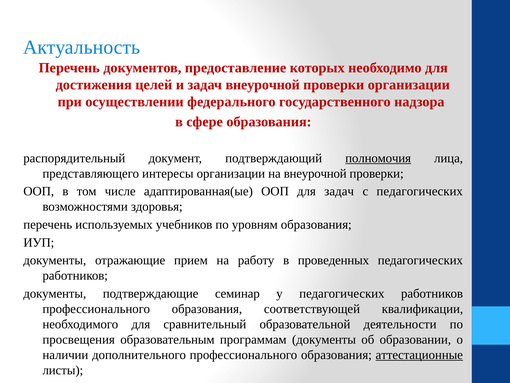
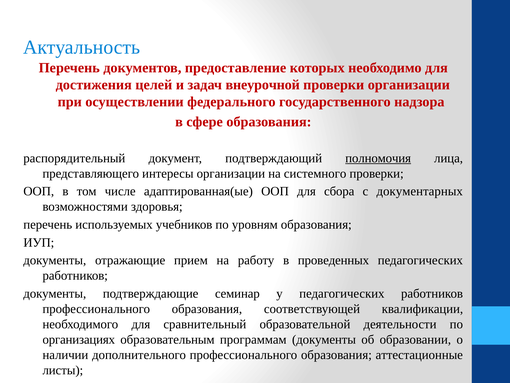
на внеурочной: внеурочной -> системного
для задач: задач -> сбора
с педагогических: педагогических -> документарных
просвещения: просвещения -> организациях
аттестационные underline: present -> none
